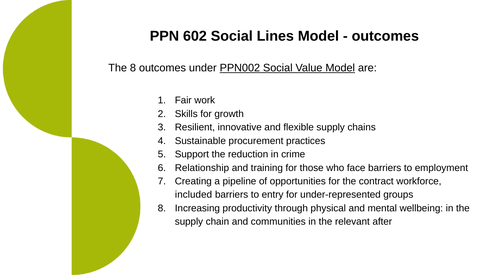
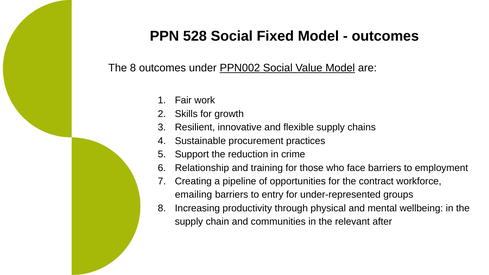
602: 602 -> 528
Lines: Lines -> Fixed
included: included -> emailing
